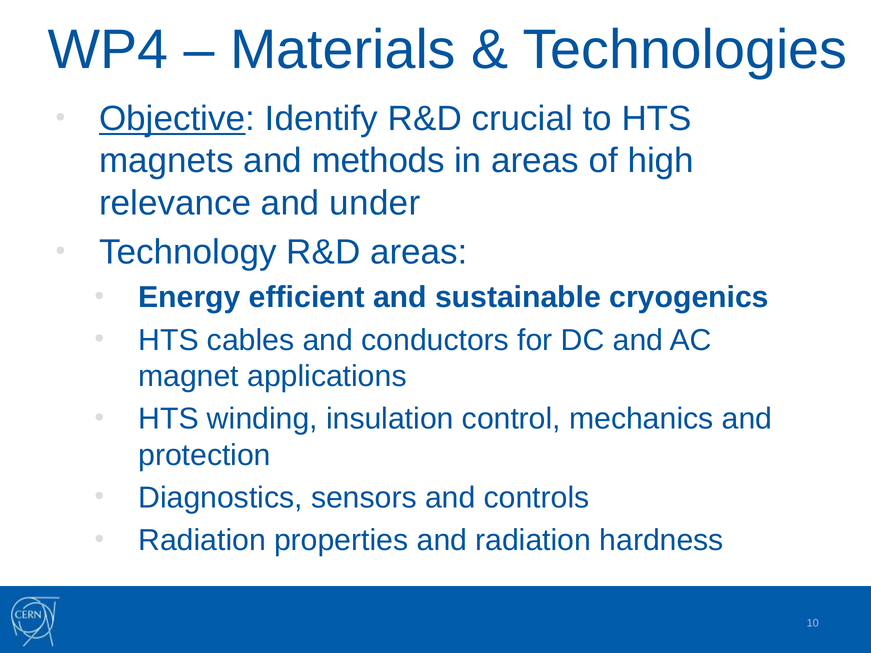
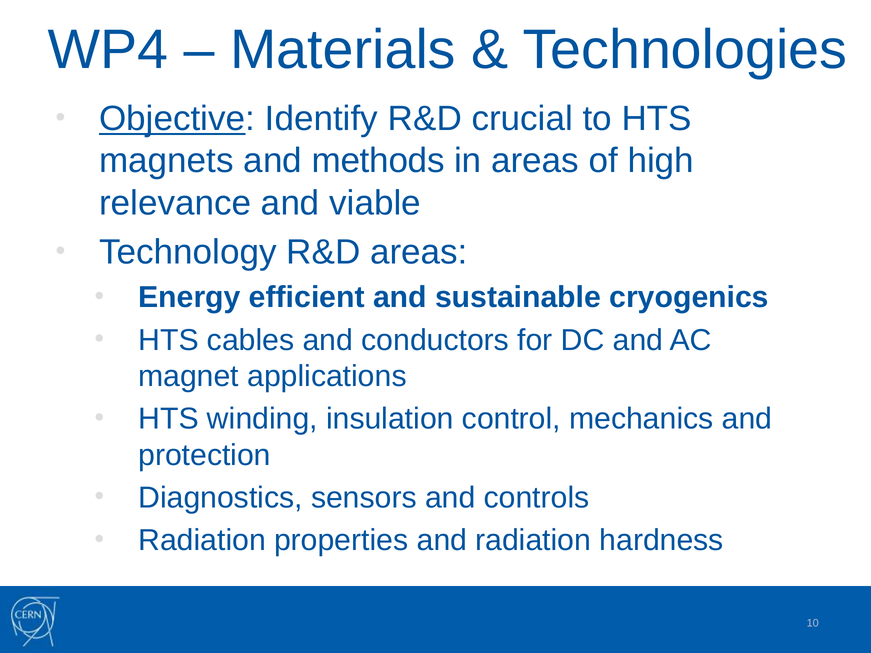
under: under -> viable
